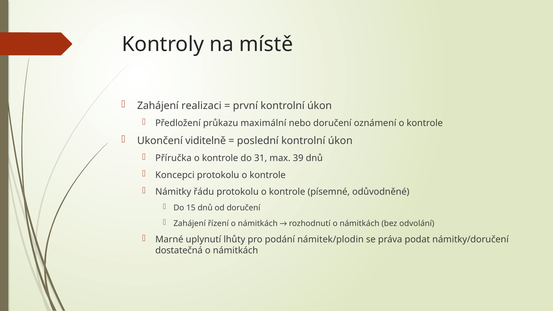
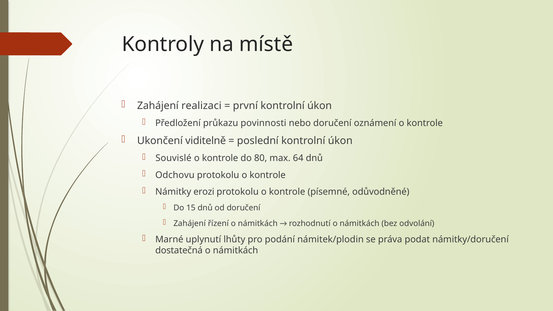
maximální: maximální -> povinnosti
Příručka: Příručka -> Souvislé
31: 31 -> 80
39: 39 -> 64
Koncepci: Koncepci -> Odchovu
řádu: řádu -> erozi
